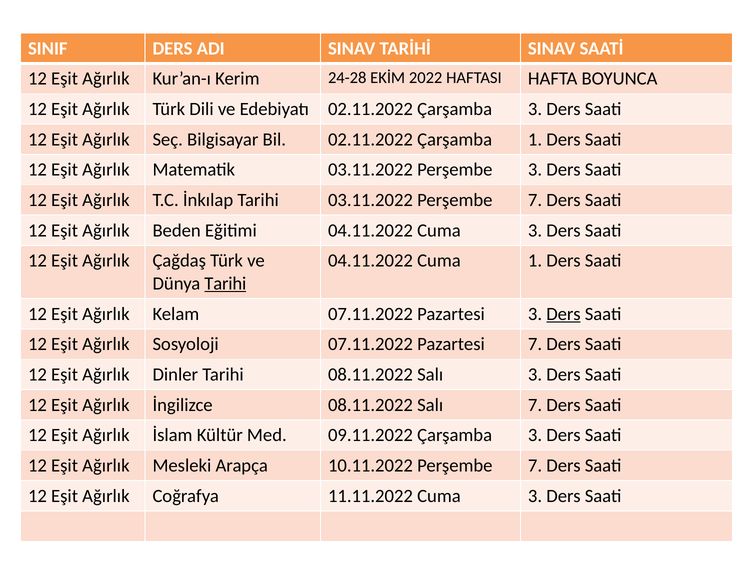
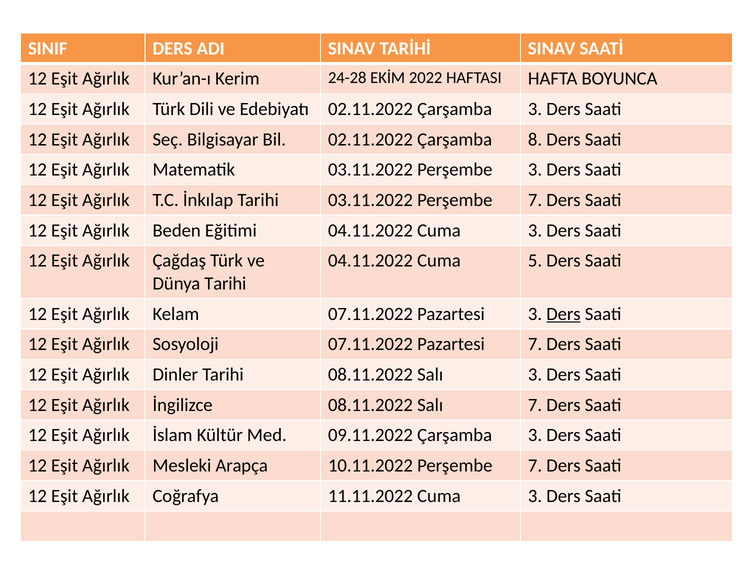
Çarşamba 1: 1 -> 8
Cuma 1: 1 -> 5
Tarihi at (225, 283) underline: present -> none
